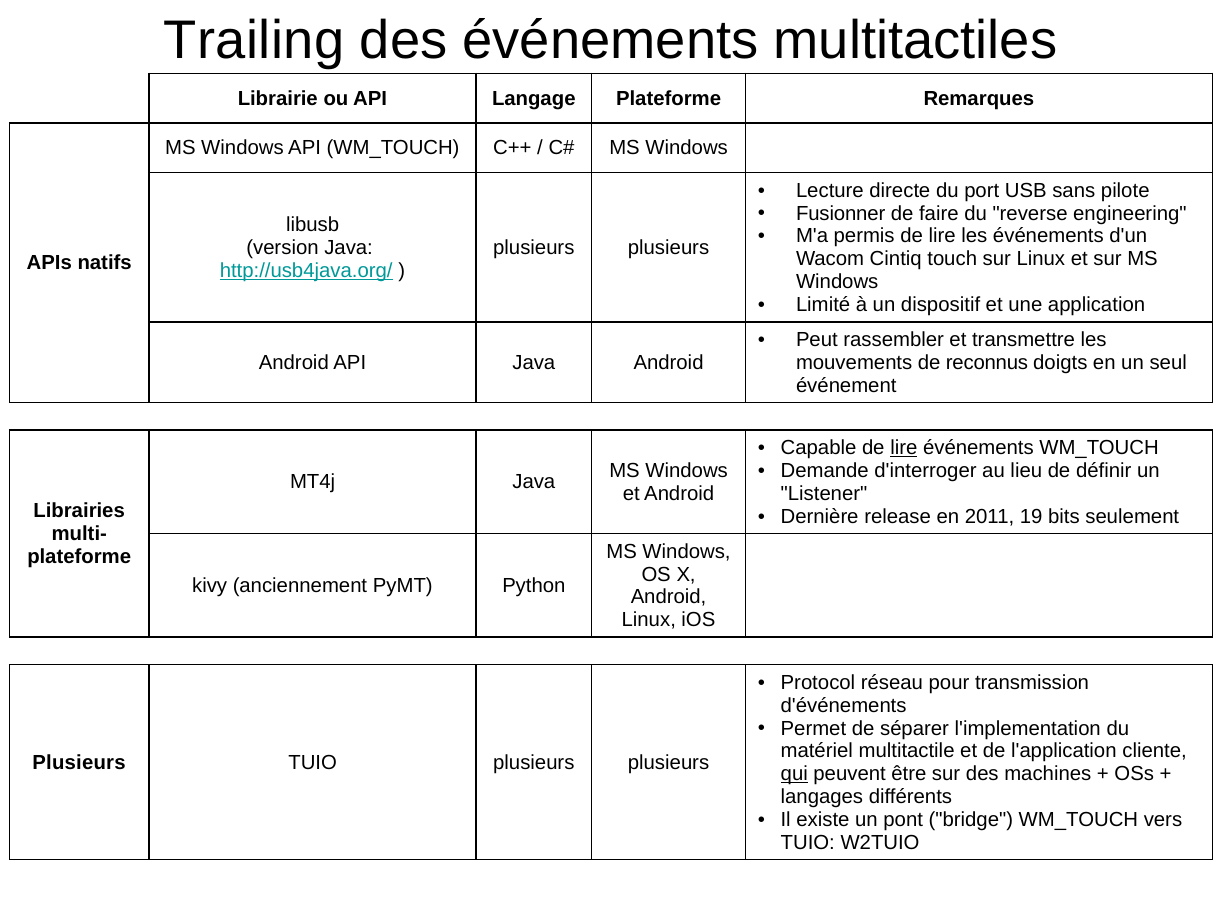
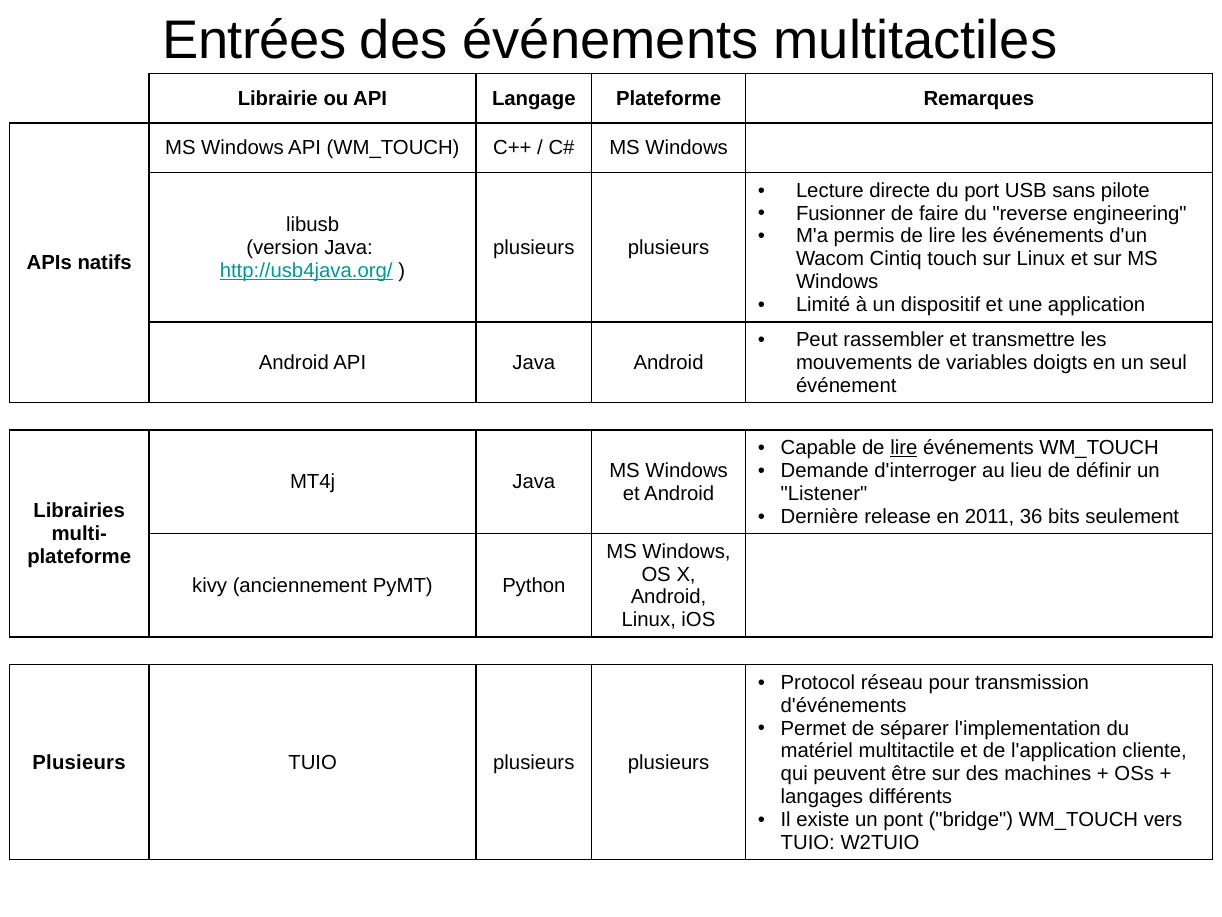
Trailing: Trailing -> Entrées
reconnus: reconnus -> variables
19: 19 -> 36
qui underline: present -> none
